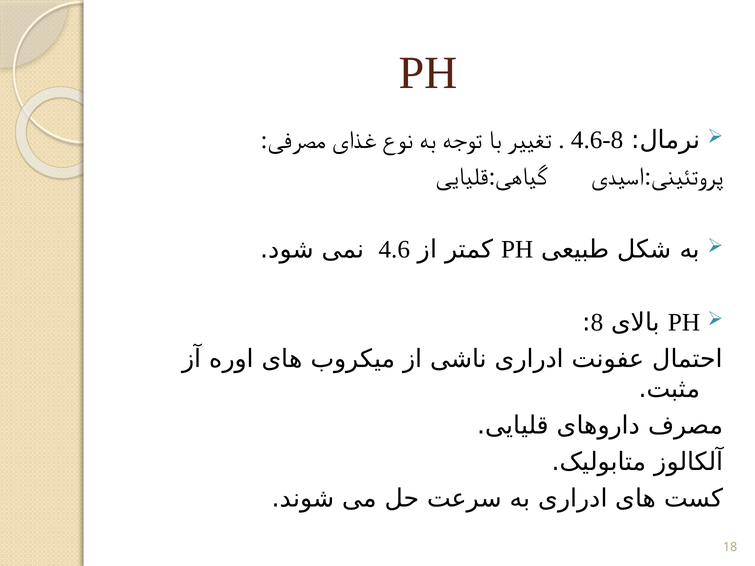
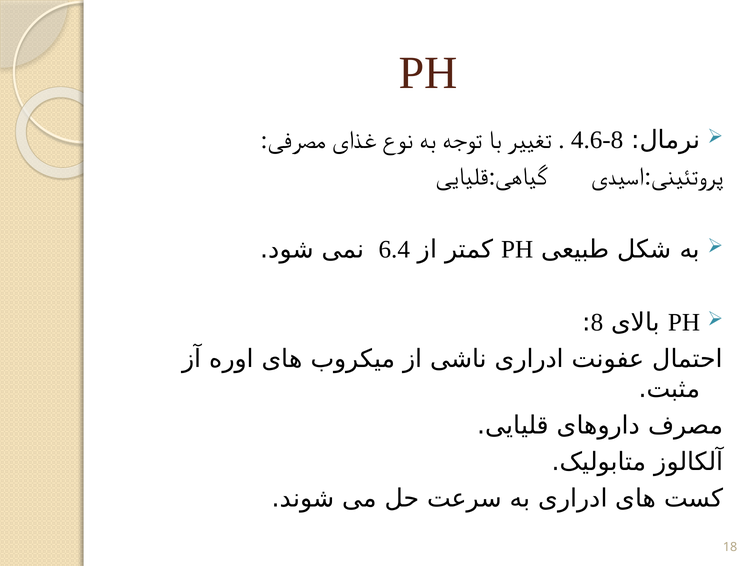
4.6 at (394, 250): 4.6 -> 6.4
